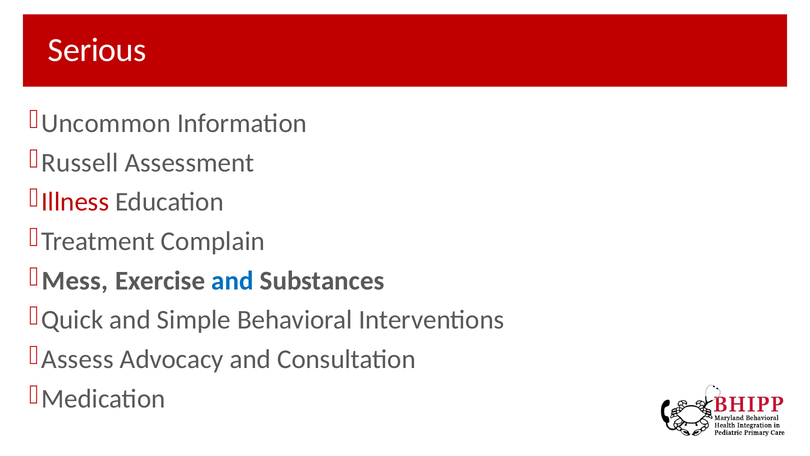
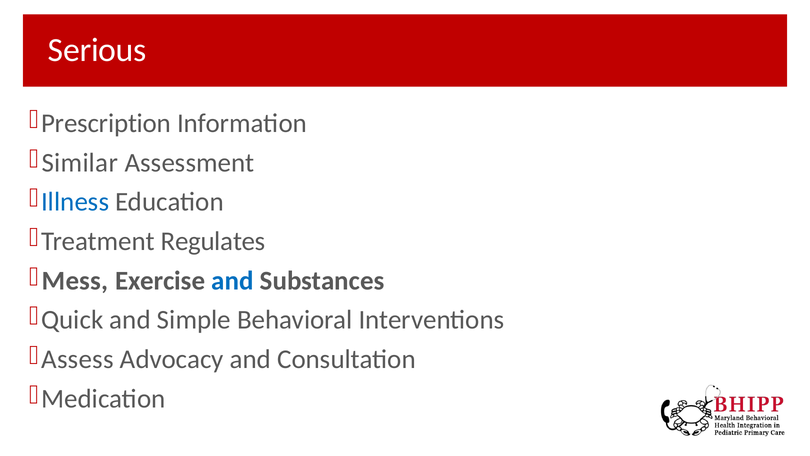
Uncommon: Uncommon -> Prescription
Russell: Russell -> Similar
Illness colour: red -> blue
Complain: Complain -> Regulates
